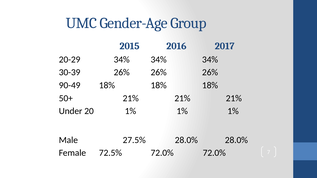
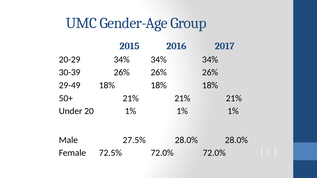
90-49: 90-49 -> 29-49
